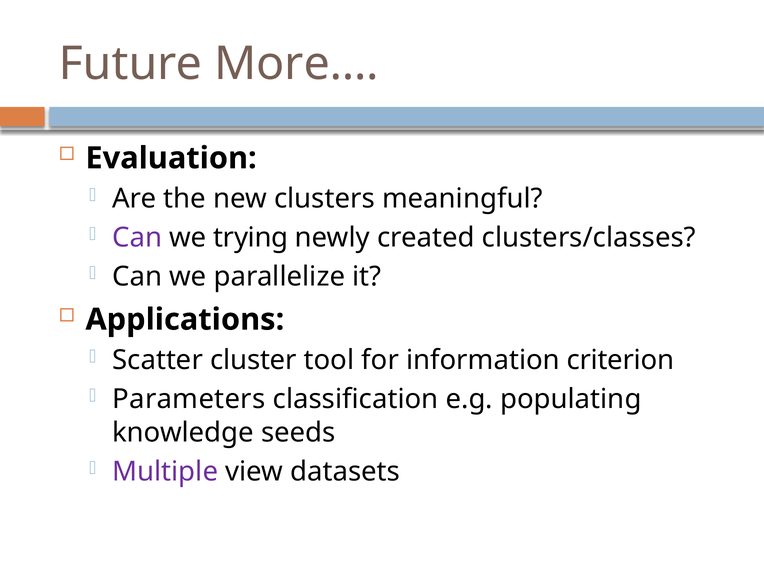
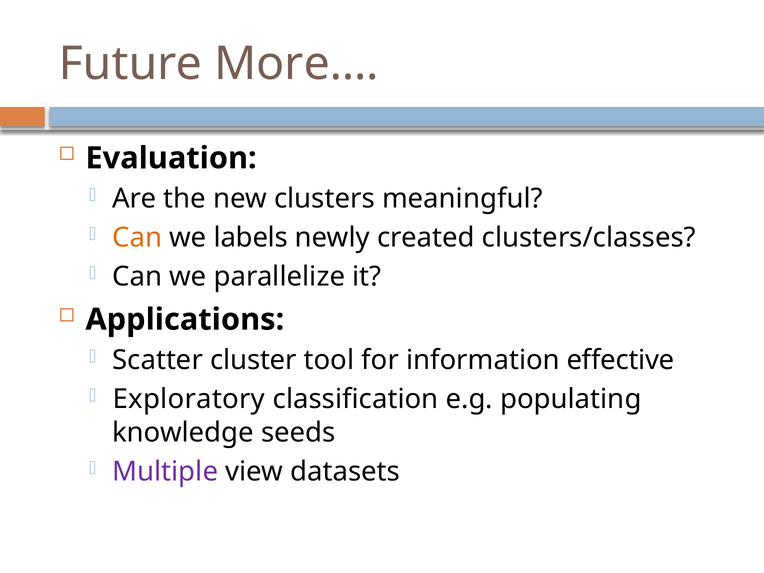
Can at (137, 238) colour: purple -> orange
trying: trying -> labels
criterion: criterion -> effective
Parameters: Parameters -> Exploratory
